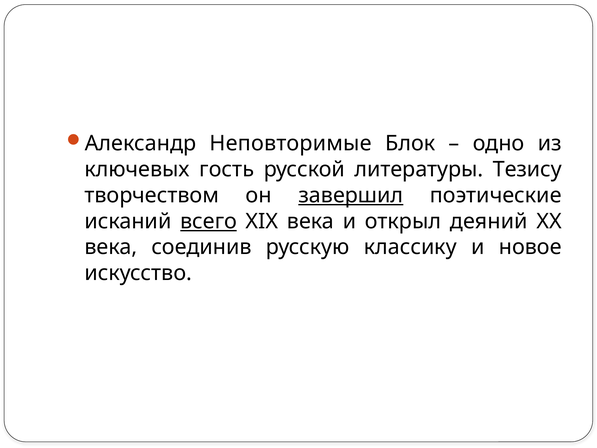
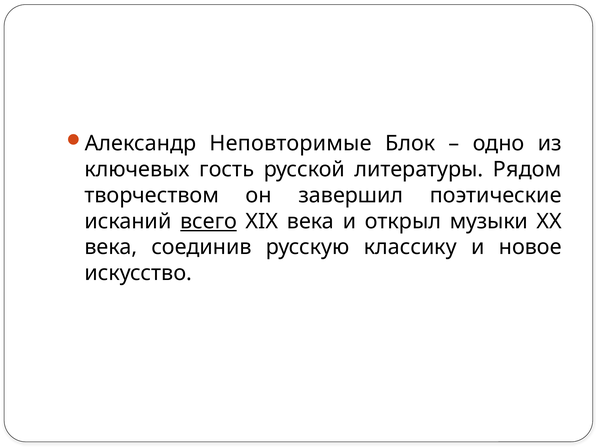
Тезису: Тезису -> Рядом
завершил underline: present -> none
деяний: деяний -> музыки
